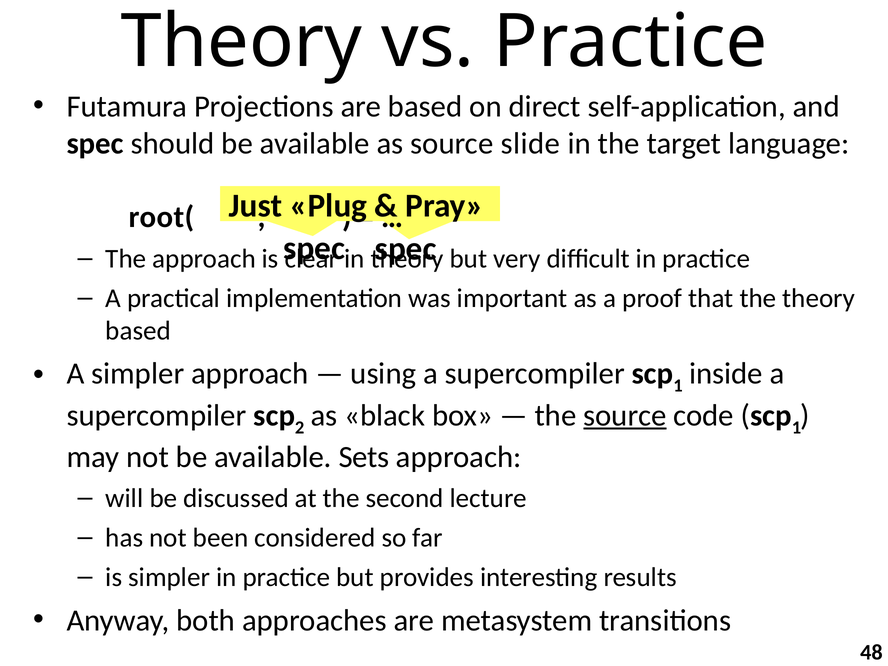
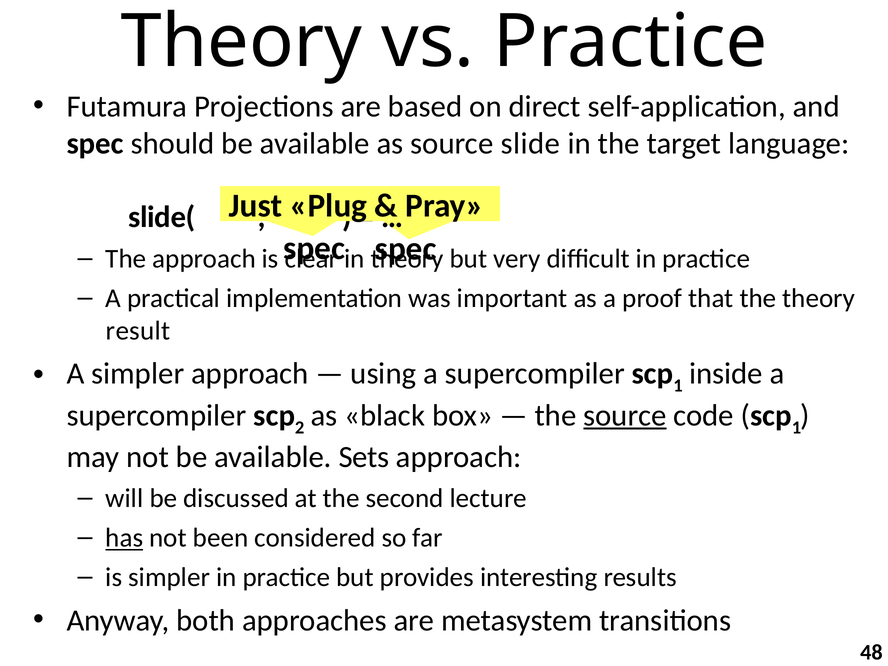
root(: root( -> slide(
based at (138, 331): based -> result
has underline: none -> present
